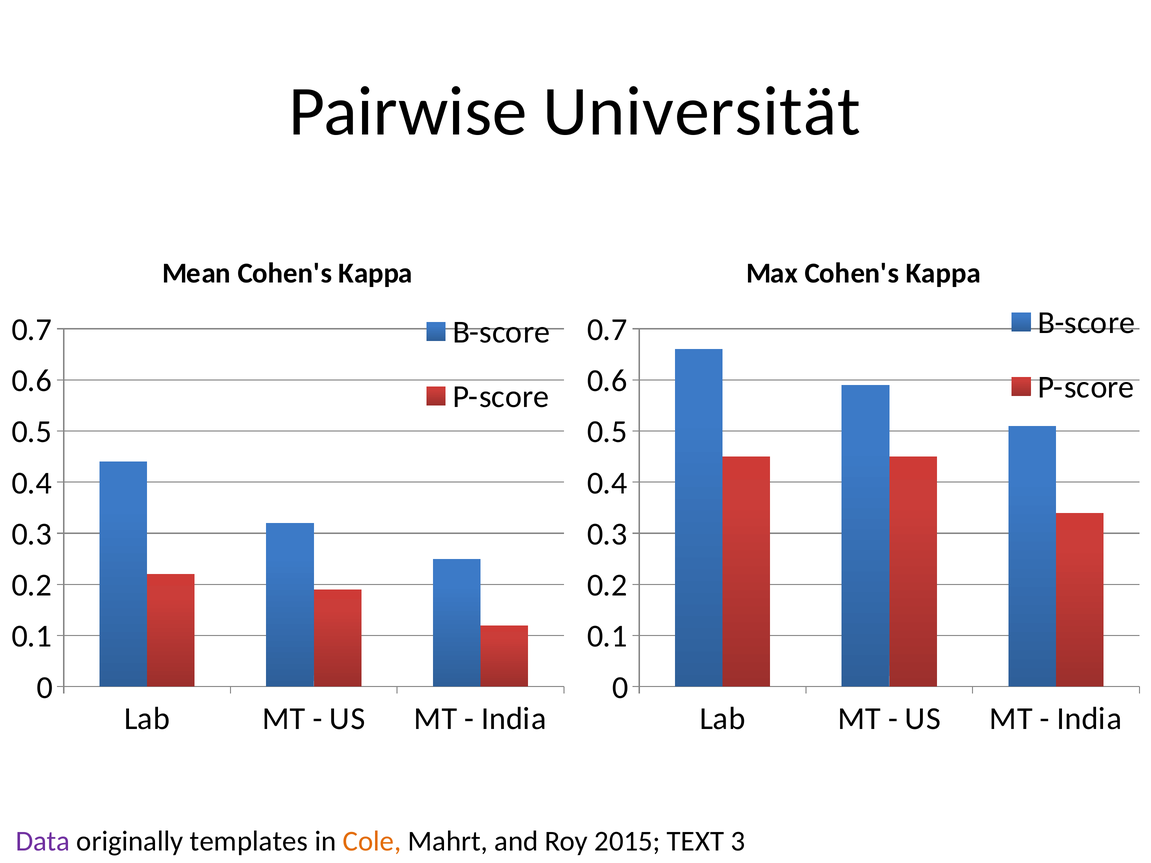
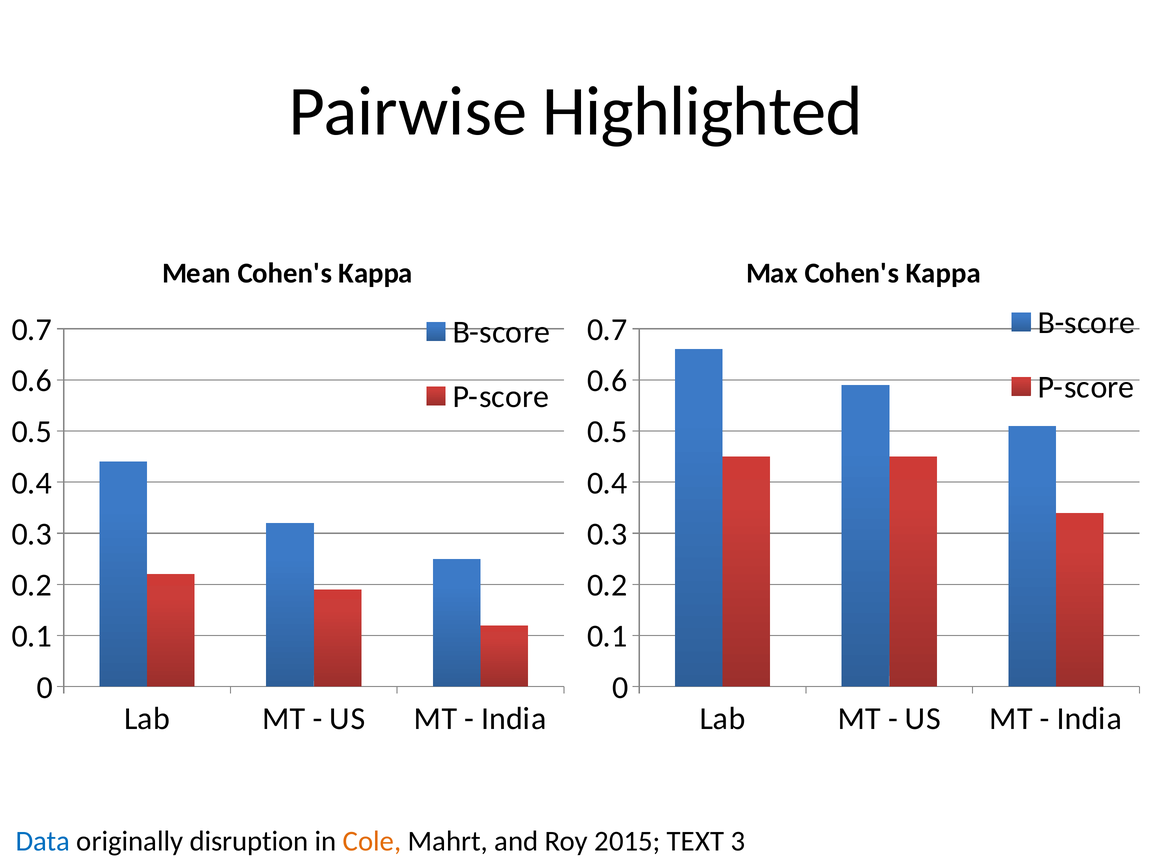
Universität: Universität -> Highlighted
Data colour: purple -> blue
templates: templates -> disruption
